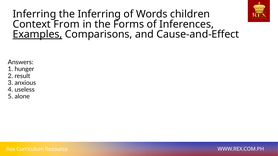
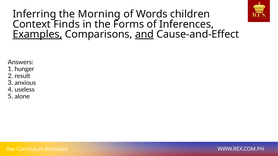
the Inferring: Inferring -> Morning
From: From -> Finds
and underline: none -> present
